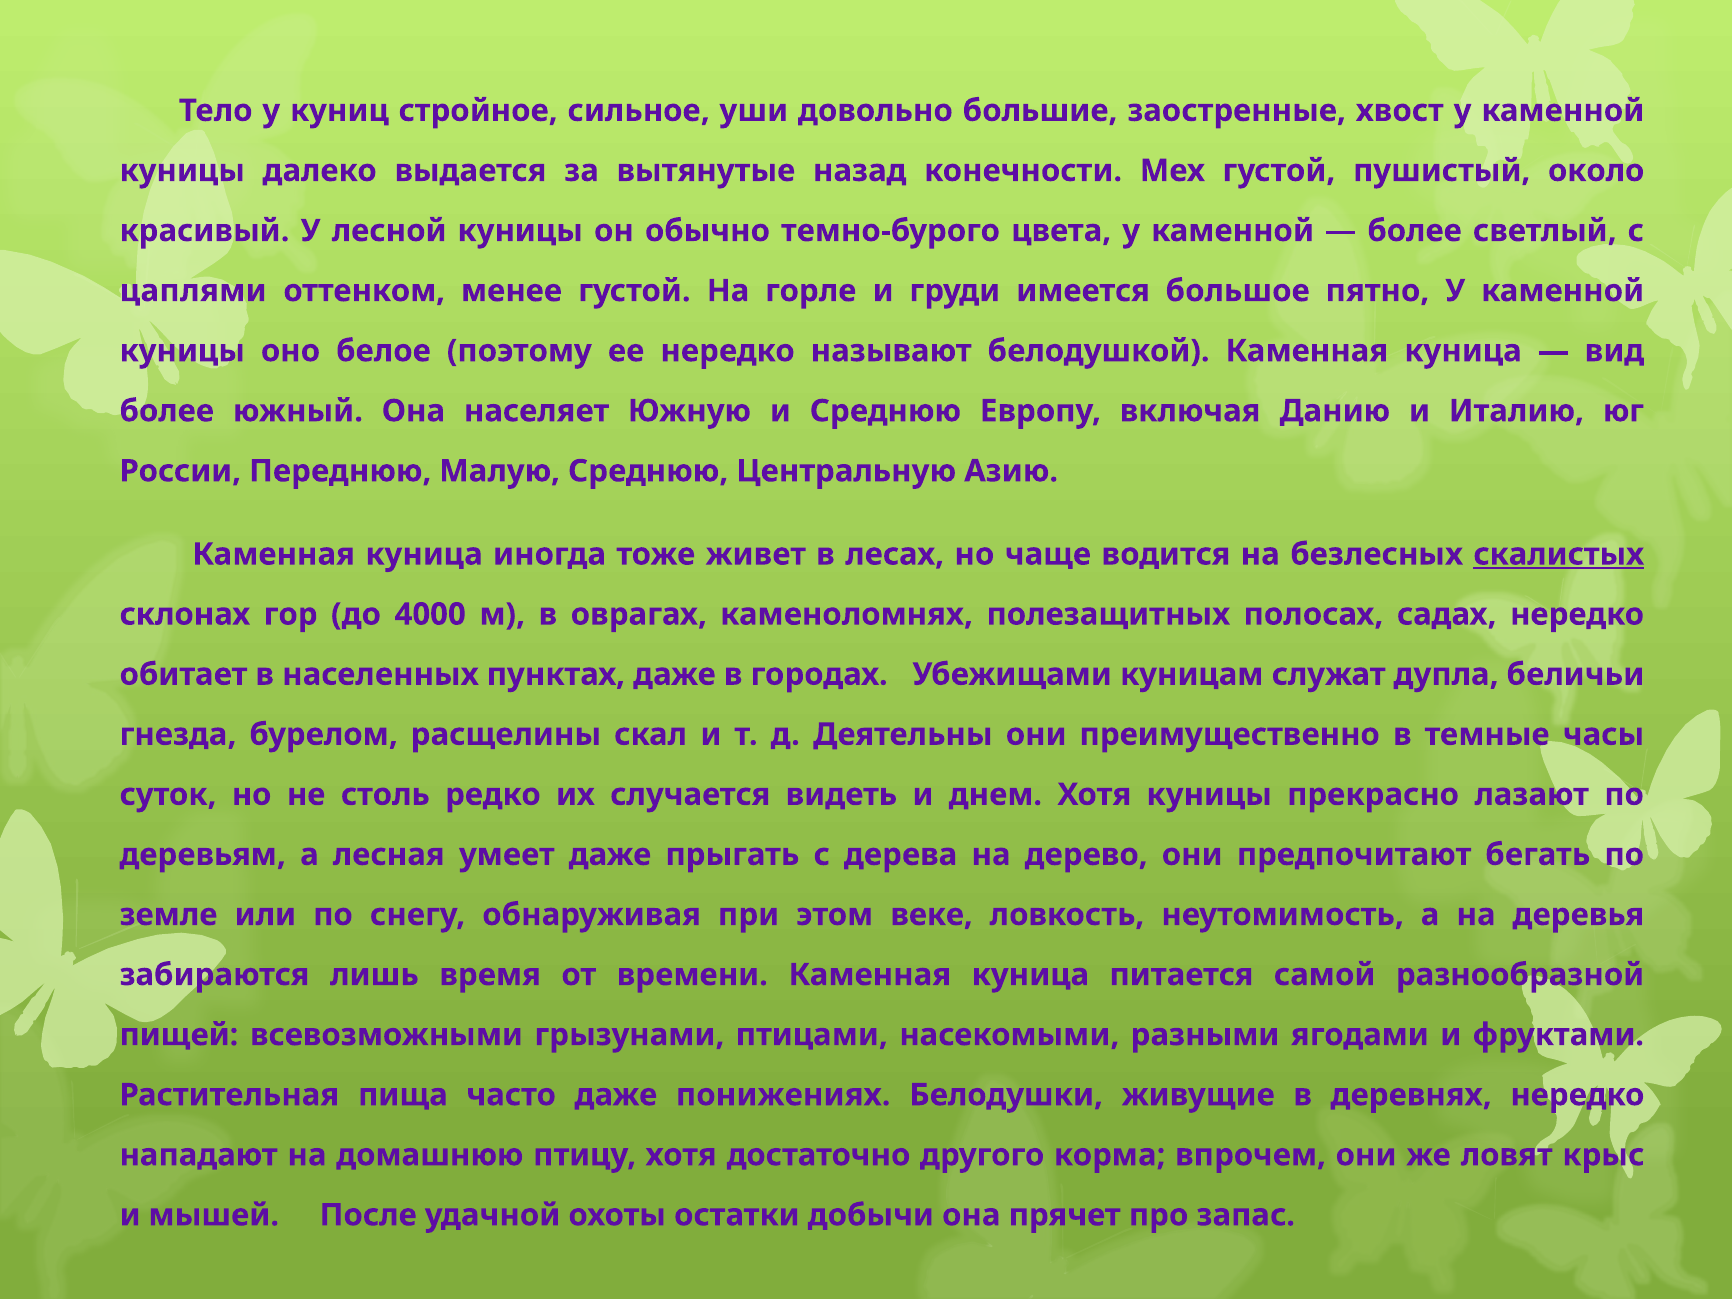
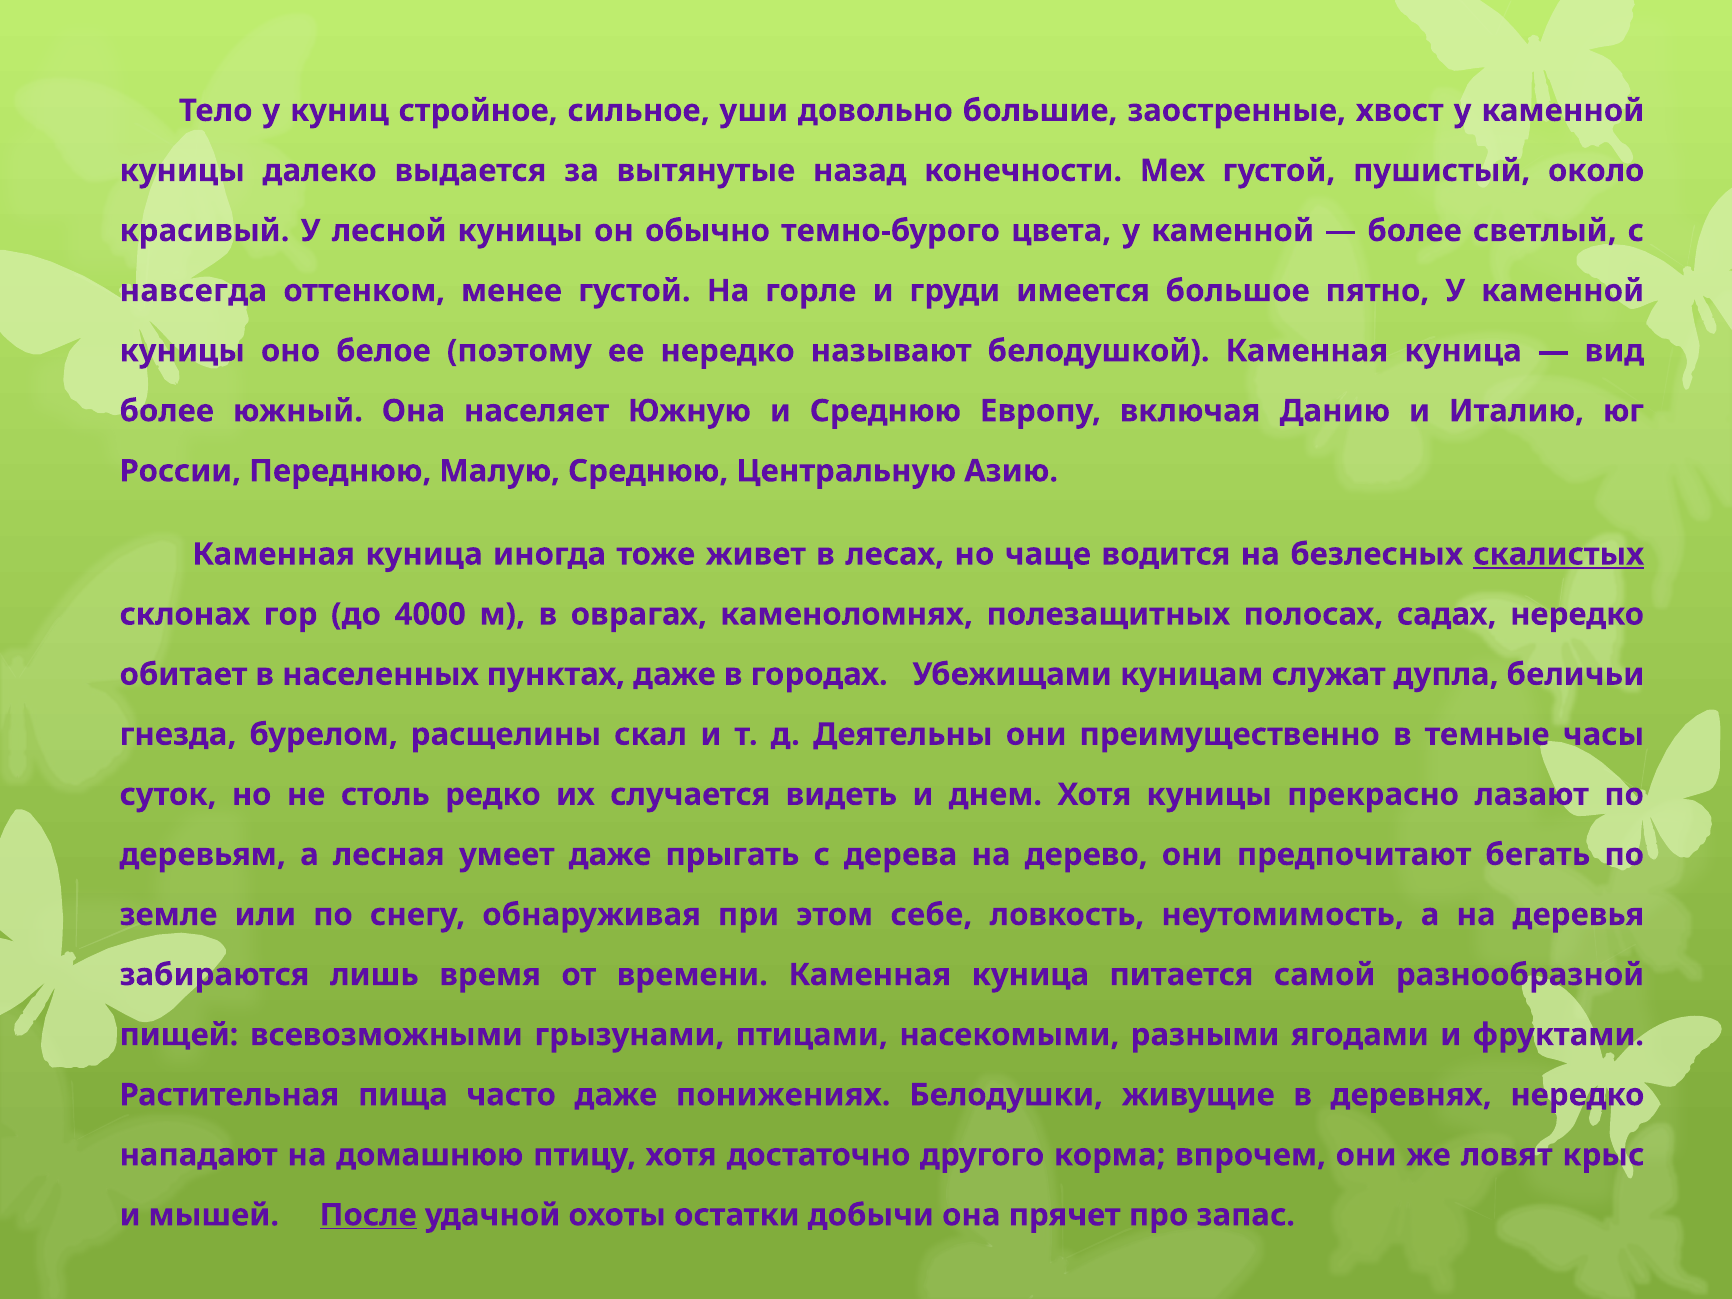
цаплями: цаплями -> навсегда
веке: веке -> себе
После underline: none -> present
